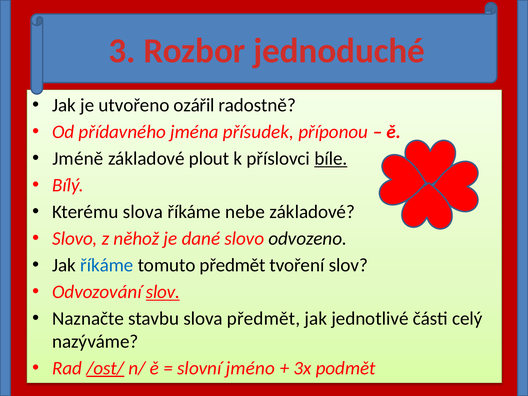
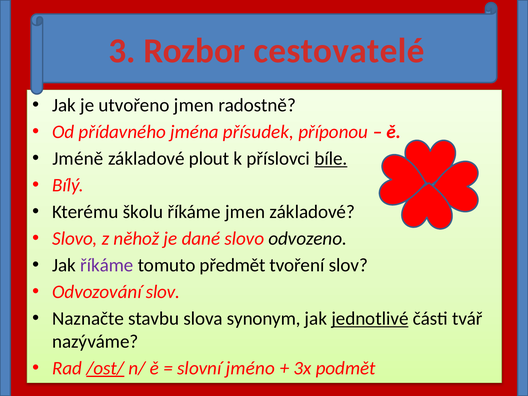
jednoduché: jednoduché -> cestovatelé
utvořeno ozářil: ozářil -> jmen
Kterému slova: slova -> školu
říkáme nebe: nebe -> jmen
říkáme at (107, 265) colour: blue -> purple
slov at (163, 292) underline: present -> none
slova předmět: předmět -> synonym
jednotlivé underline: none -> present
celý: celý -> tvář
